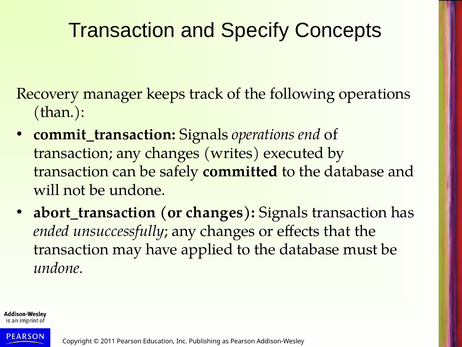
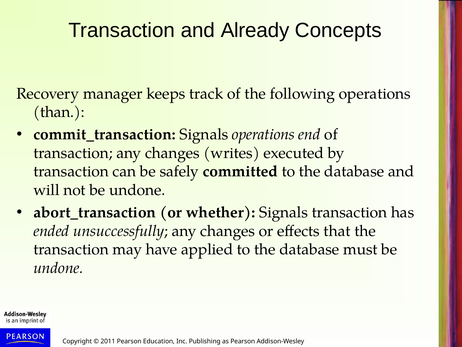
Specify: Specify -> Already
or changes: changes -> whether
